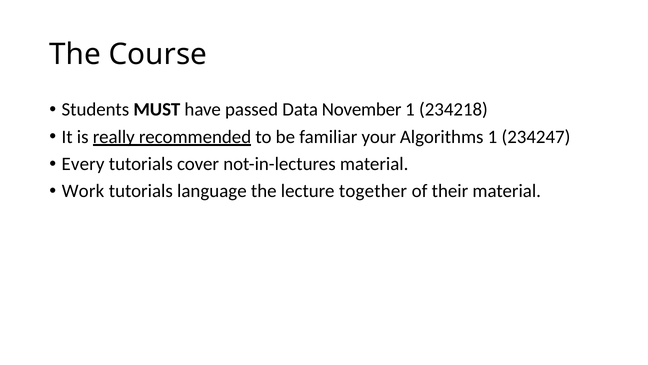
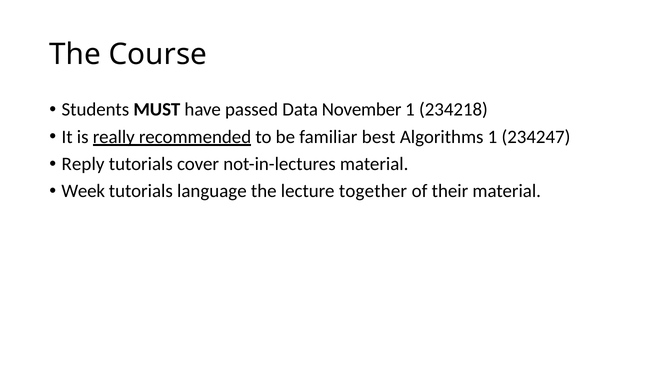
your: your -> best
Every: Every -> Reply
Work: Work -> Week
